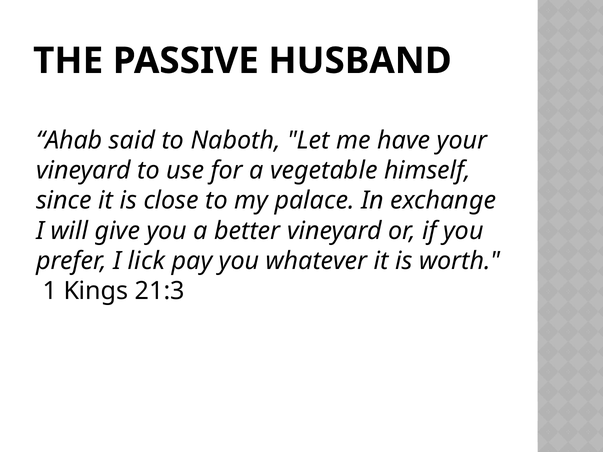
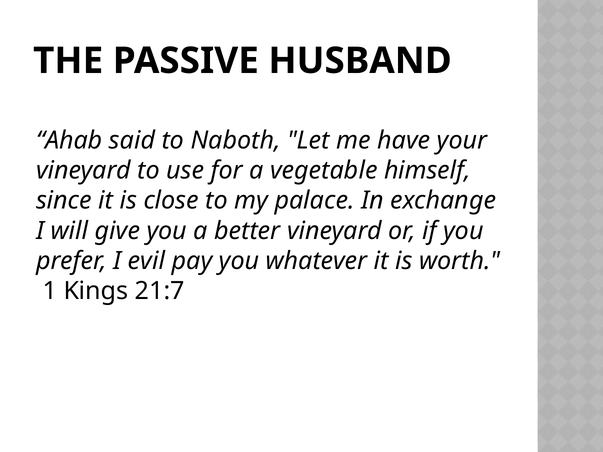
lick: lick -> evil
21:3: 21:3 -> 21:7
